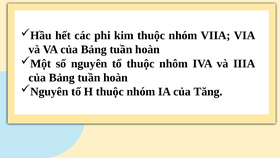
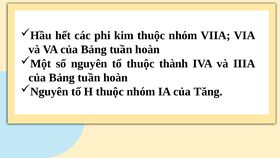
nhôm: nhôm -> thành
